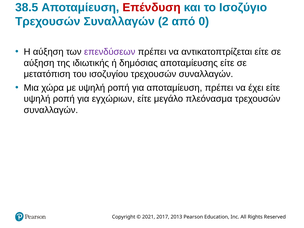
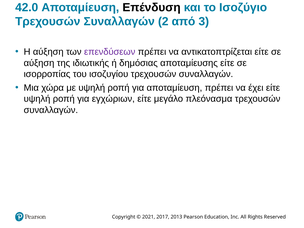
38.5: 38.5 -> 42.0
Επένδυση colour: red -> black
0: 0 -> 3
μετατόπιση: μετατόπιση -> ισορροπίας
